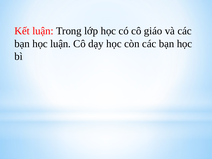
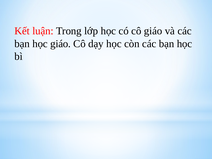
học luận: luận -> giáo
